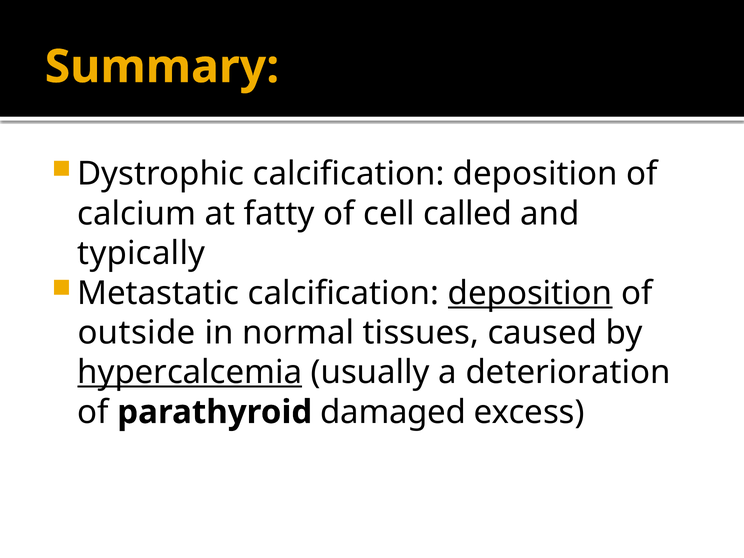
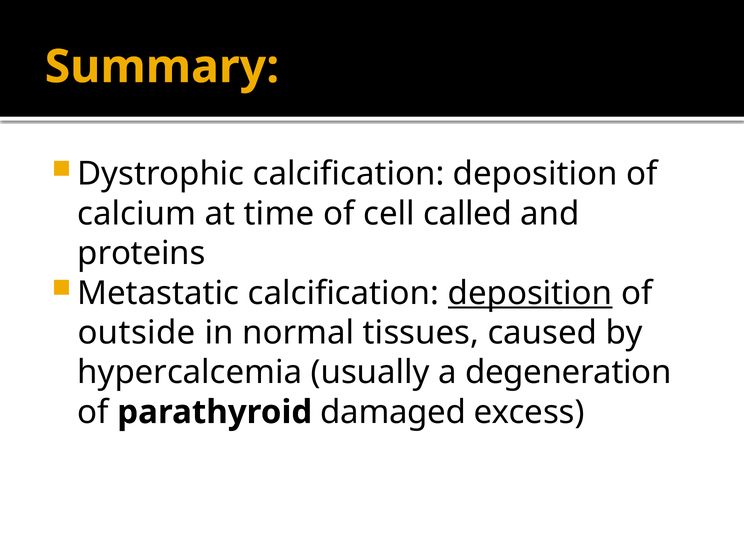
fatty: fatty -> time
typically: typically -> proteins
hypercalcemia underline: present -> none
deterioration: deterioration -> degeneration
